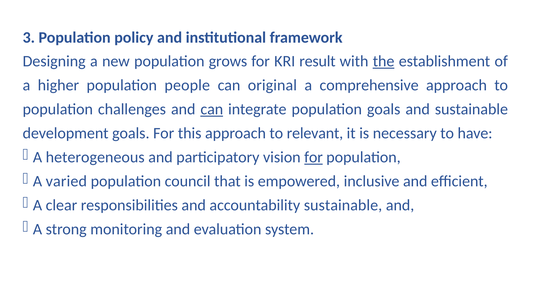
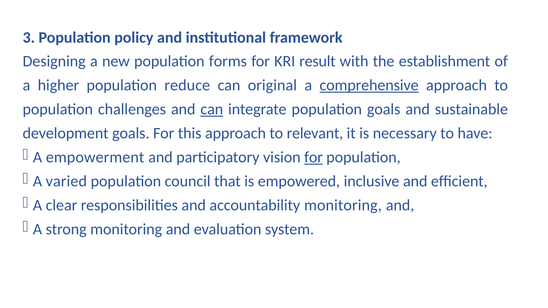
grows: grows -> forms
the underline: present -> none
people: people -> reduce
comprehensive underline: none -> present
heterogeneous: heterogeneous -> empowerment
accountability sustainable: sustainable -> monitoring
